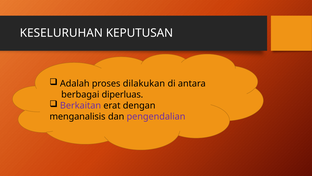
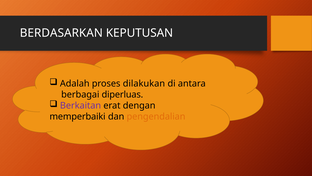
KESELURUHAN: KESELURUHAN -> BERDASARKAN
menganalisis: menganalisis -> memperbaiki
pengendalian colour: purple -> orange
